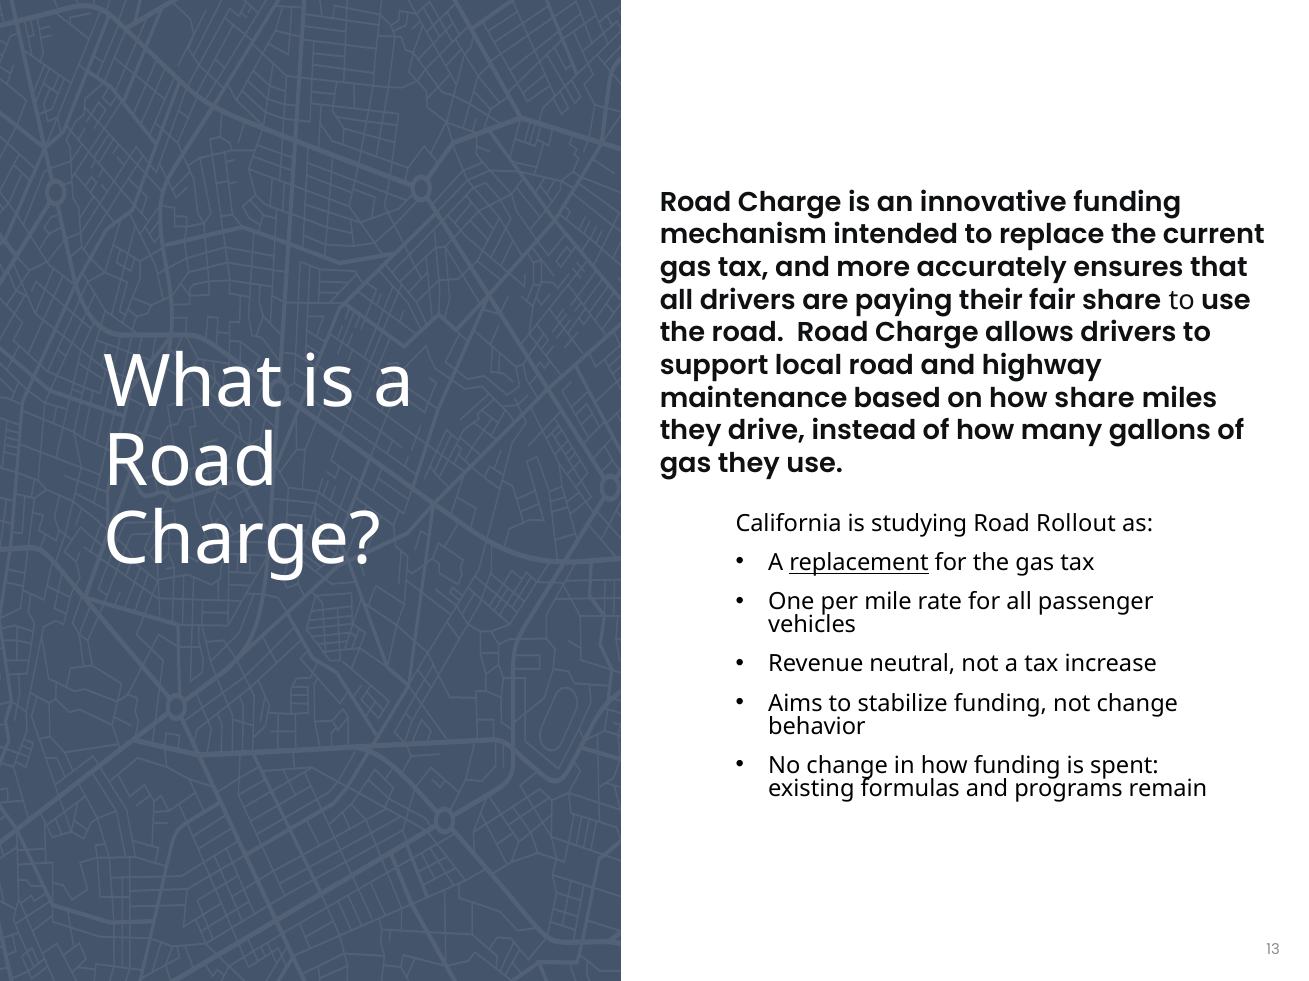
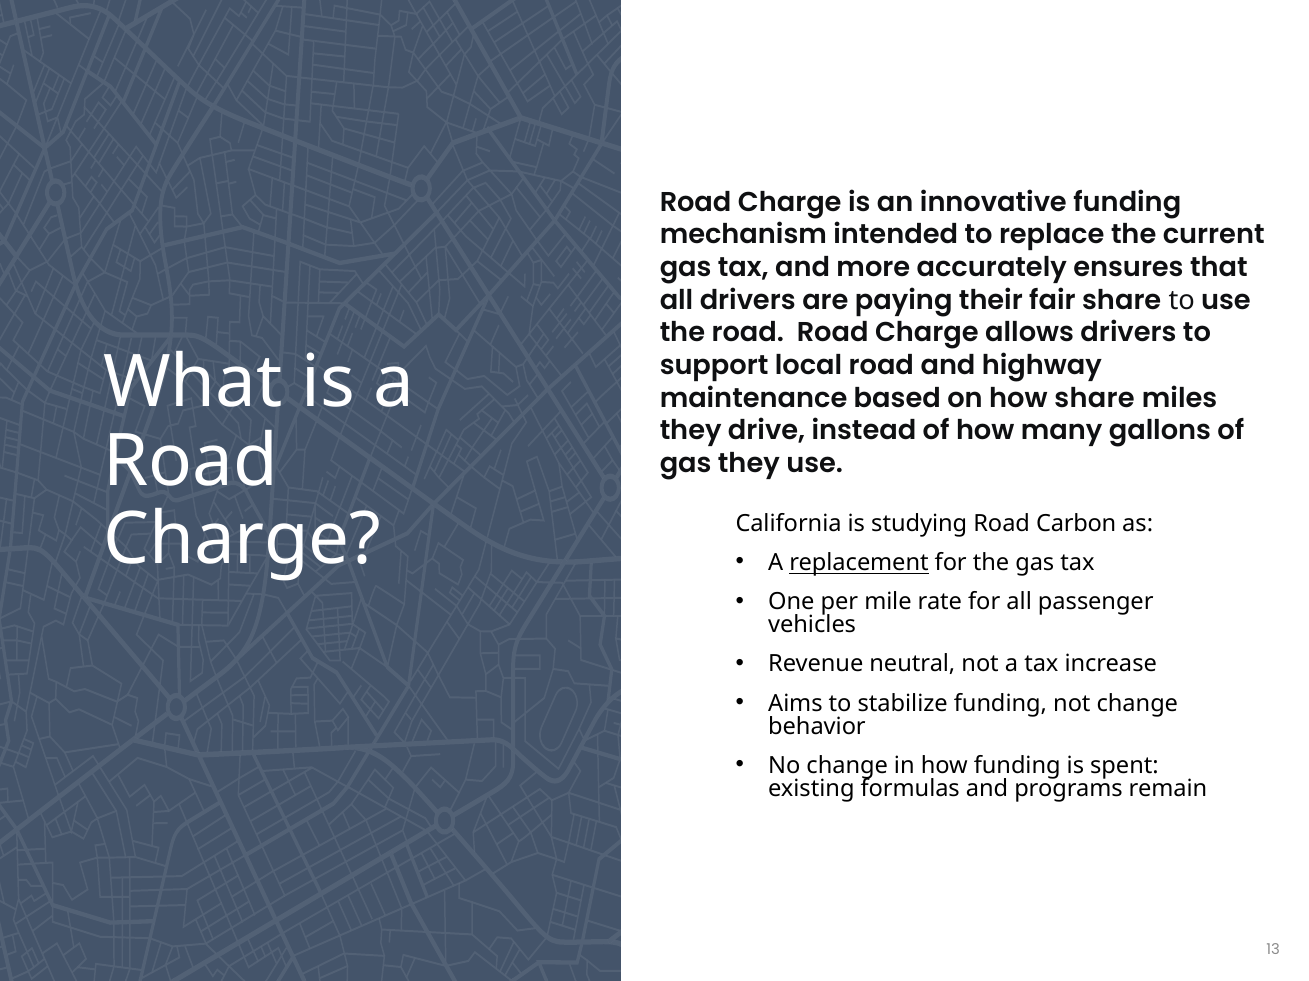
Rollout: Rollout -> Carbon
